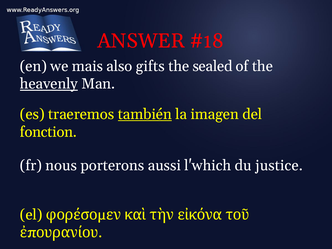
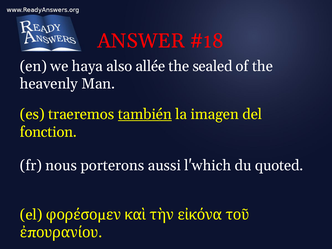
mais: mais -> haya
gifts: gifts -> allée
heavenly underline: present -> none
justice: justice -> quoted
